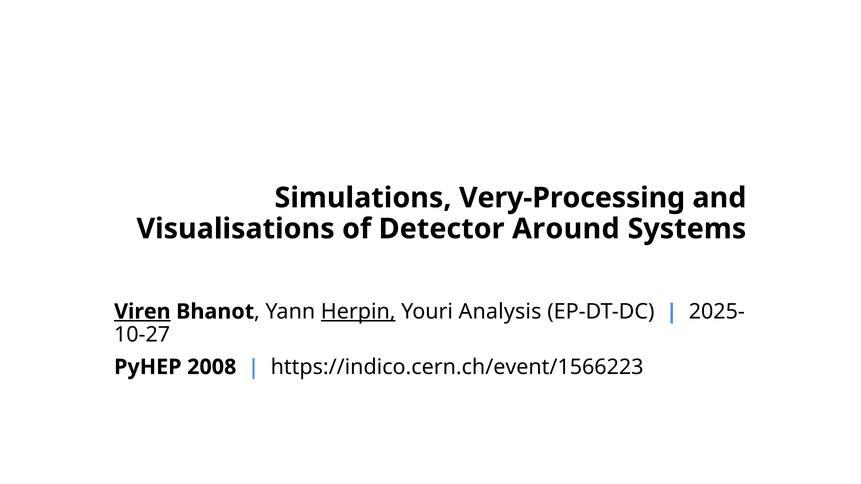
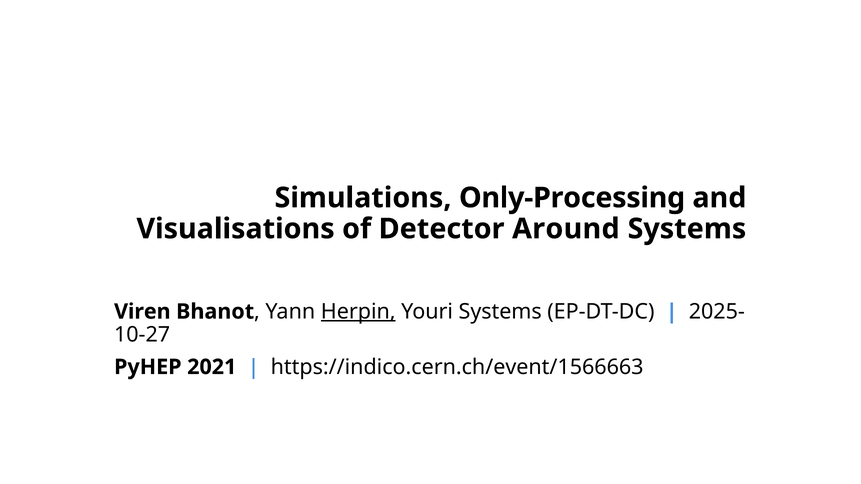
Very-Processing: Very-Processing -> Only-Processing
Viren underline: present -> none
Youri Analysis: Analysis -> Systems
2008: 2008 -> 2021
https://indico.cern.ch/event/1566223: https://indico.cern.ch/event/1566223 -> https://indico.cern.ch/event/1566663
